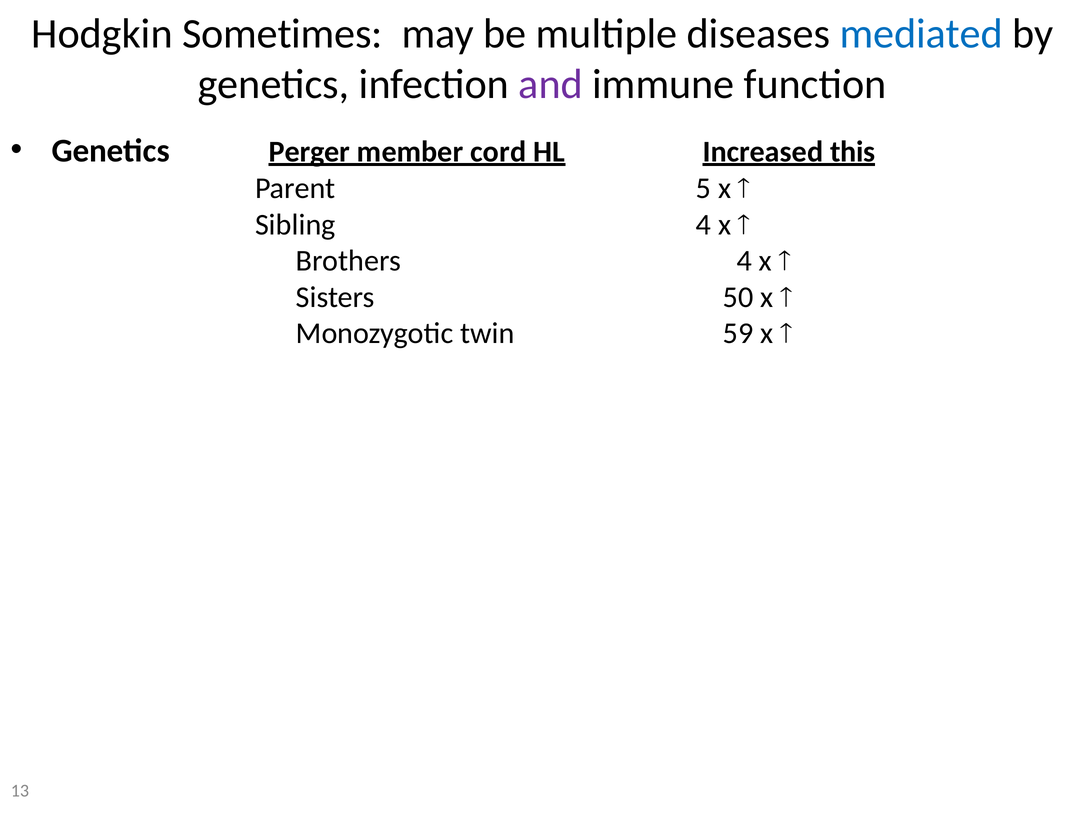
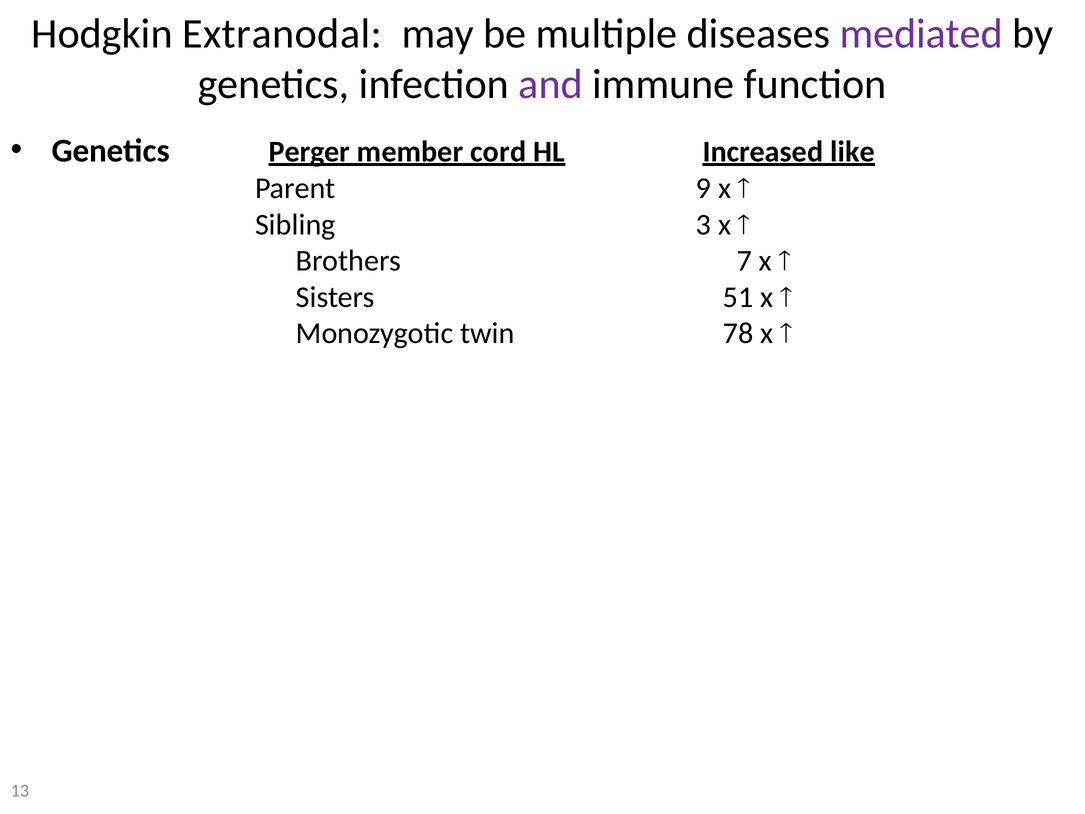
Sometimes: Sometimes -> Extranodal
mediated colour: blue -> purple
this: this -> like
5: 5 -> 9
Sibling 4: 4 -> 3
Brothers 4: 4 -> 7
50: 50 -> 51
59: 59 -> 78
